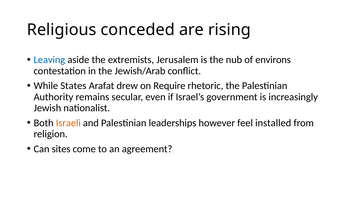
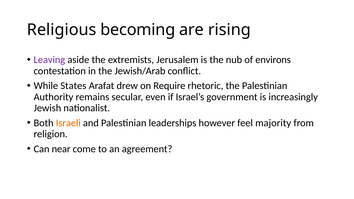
conceded: conceded -> becoming
Leaving colour: blue -> purple
installed: installed -> majority
sites: sites -> near
